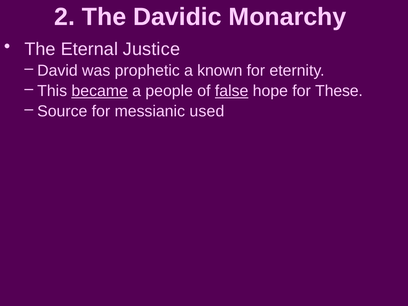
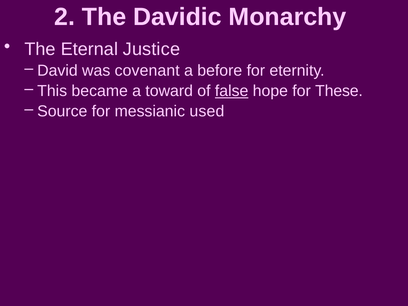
prophetic: prophetic -> covenant
known: known -> before
became underline: present -> none
people: people -> toward
